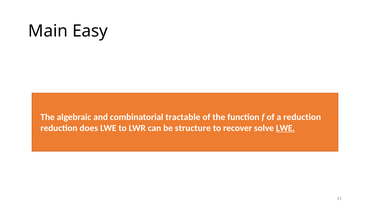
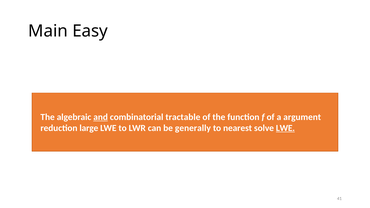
and underline: none -> present
a reduction: reduction -> argument
does: does -> large
structure: structure -> generally
recover: recover -> nearest
